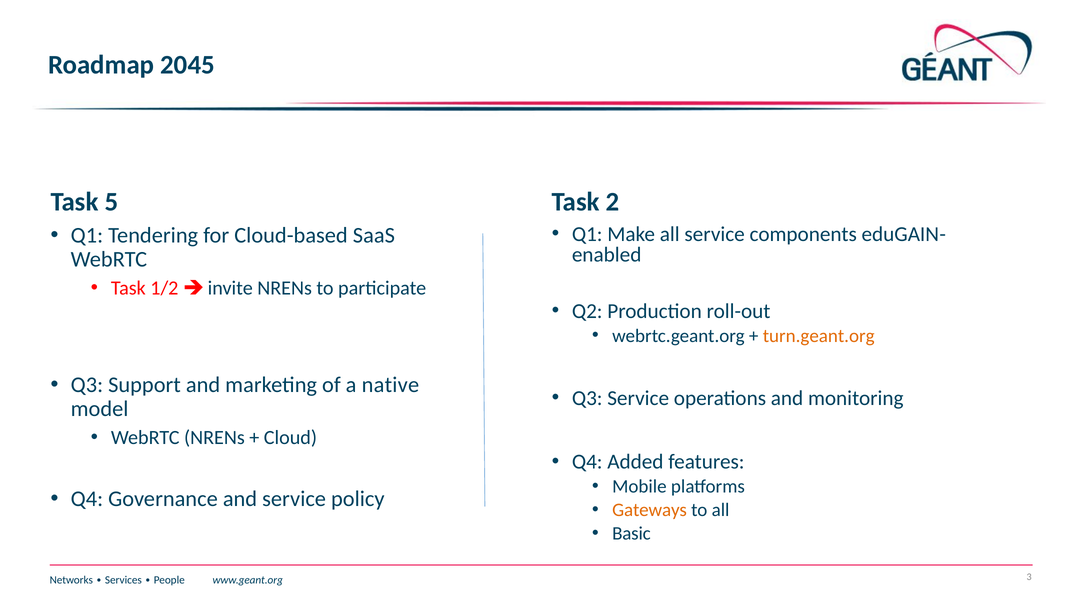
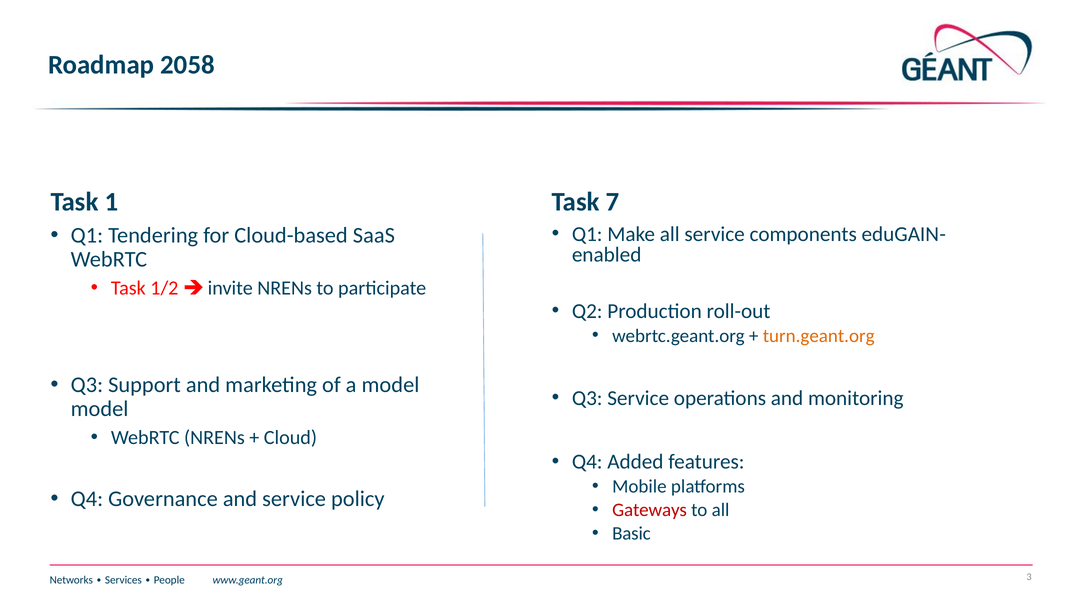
2045: 2045 -> 2058
5: 5 -> 1
2: 2 -> 7
a native: native -> model
Gateways colour: orange -> red
